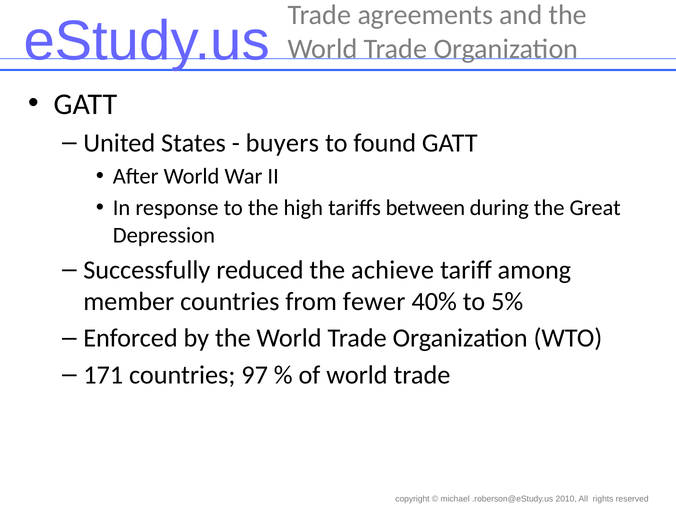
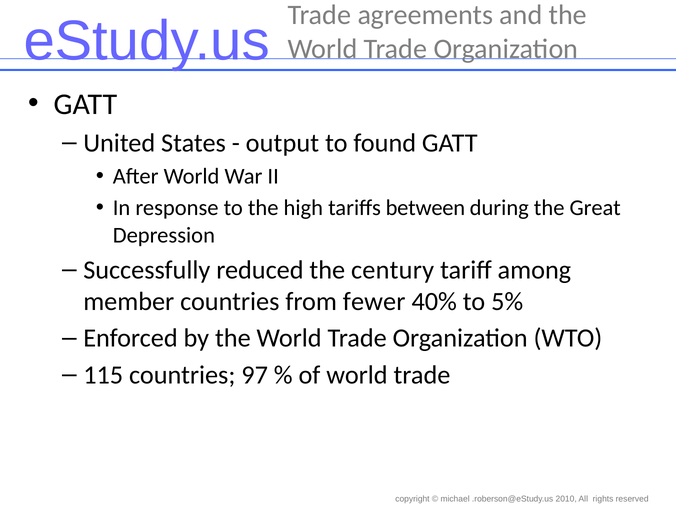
buyers: buyers -> output
achieve: achieve -> century
171: 171 -> 115
